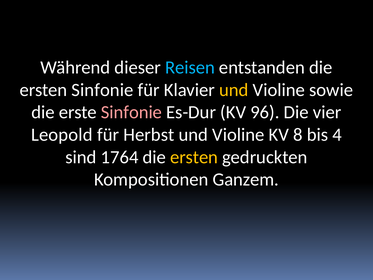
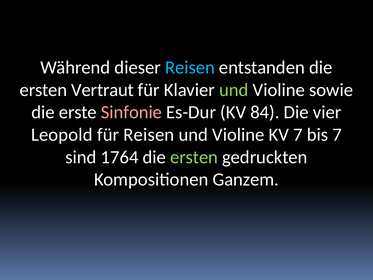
ersten Sinfonie: Sinfonie -> Vertraut
und at (234, 90) colour: yellow -> light green
96: 96 -> 84
für Herbst: Herbst -> Reisen
KV 8: 8 -> 7
bis 4: 4 -> 7
ersten at (194, 157) colour: yellow -> light green
